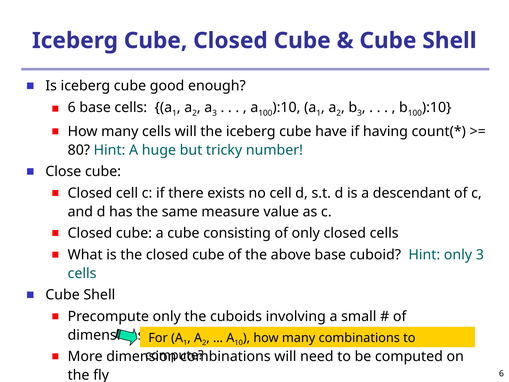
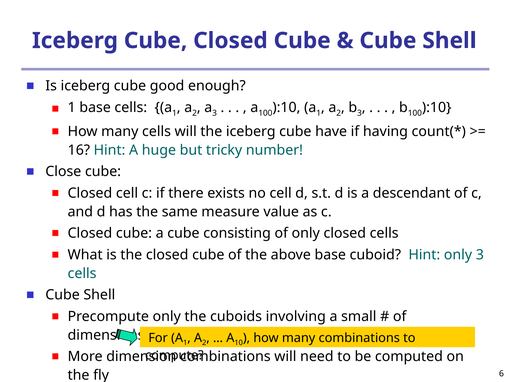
6 at (72, 108): 6 -> 1
80: 80 -> 16
